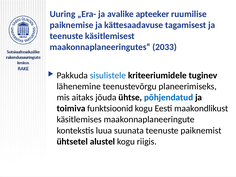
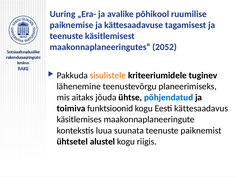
apteeker: apteeker -> põhikool
2033: 2033 -> 2052
sisulistele colour: blue -> orange
maakondlikust: maakondlikust -> kättesaadavus
